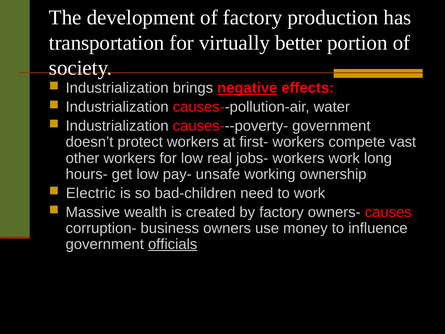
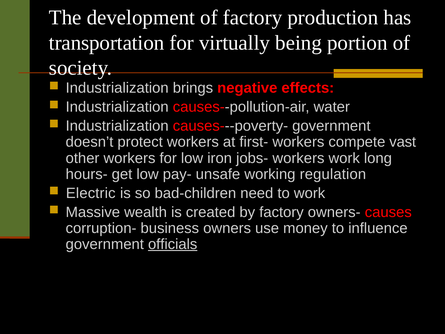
better: better -> being
negative underline: present -> none
real: real -> iron
ownership: ownership -> regulation
